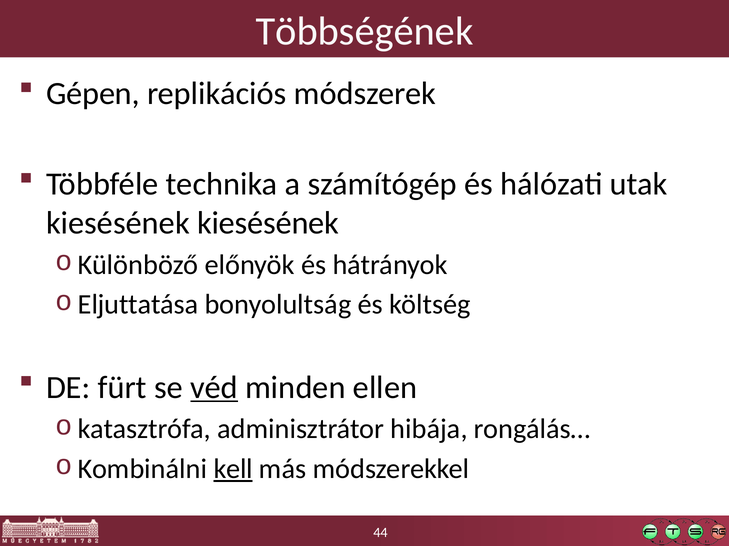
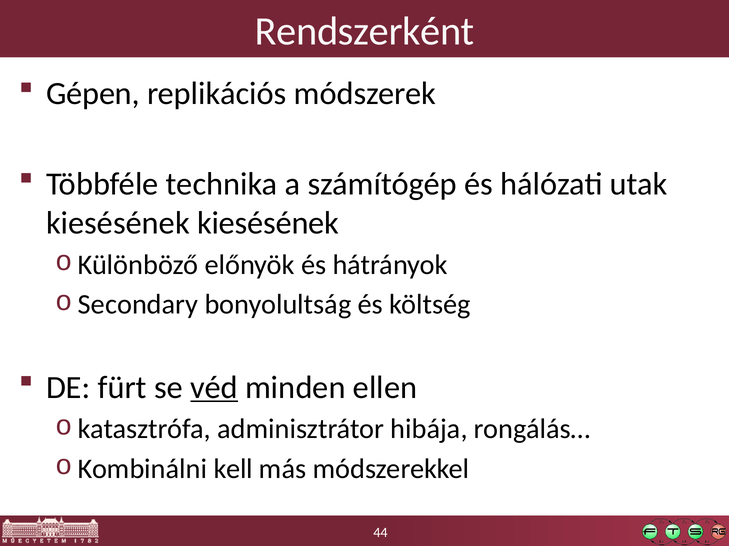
Többségének: Többségének -> Rendszerként
Eljuttatása: Eljuttatása -> Secondary
kell underline: present -> none
